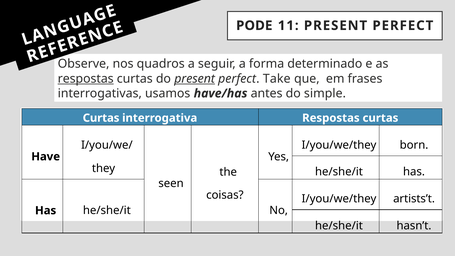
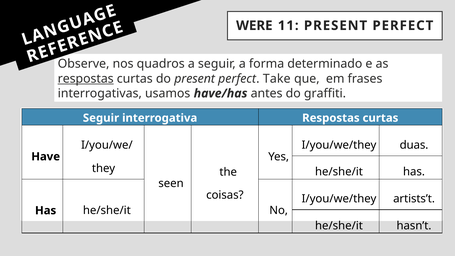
PODE: PODE -> WERE
present at (195, 79) underline: present -> none
simple: simple -> graffiti
Curtas at (101, 118): Curtas -> Seguir
born: born -> duas
